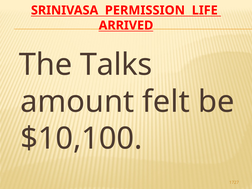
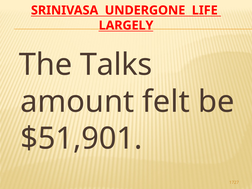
PERMISSION: PERMISSION -> UNDERGONE
ARRIVED: ARRIVED -> LARGELY
$10,100: $10,100 -> $51,901
